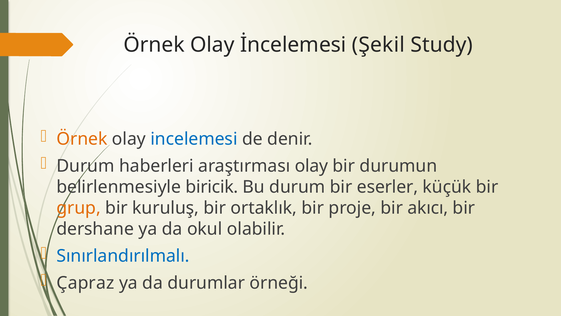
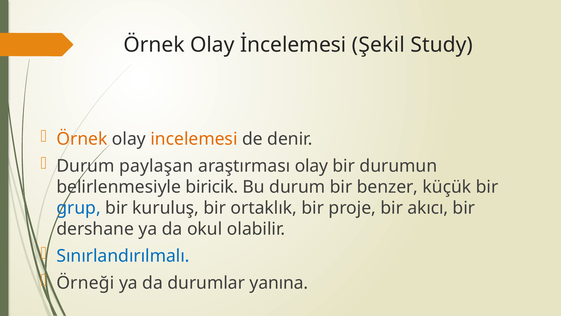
incelemesi colour: blue -> orange
haberleri: haberleri -> paylaşan
eserler: eserler -> benzer
grup colour: orange -> blue
Çapraz: Çapraz -> Örneği
örneği: örneği -> yanına
